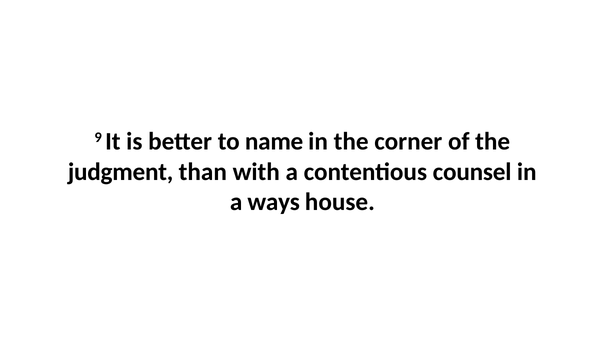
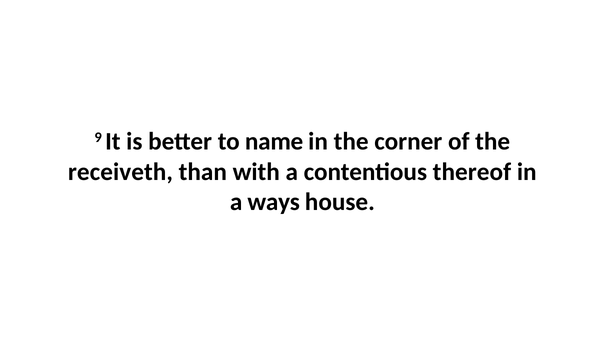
judgment: judgment -> receiveth
counsel: counsel -> thereof
